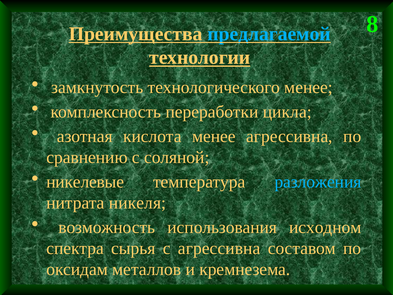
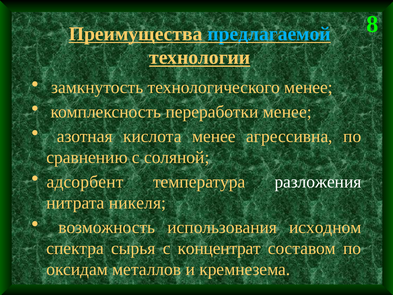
переработки цикла: цикла -> менее
никелевые: никелевые -> адсорбент
разложения colour: light blue -> white
с агрессивна: агрессивна -> концентрат
